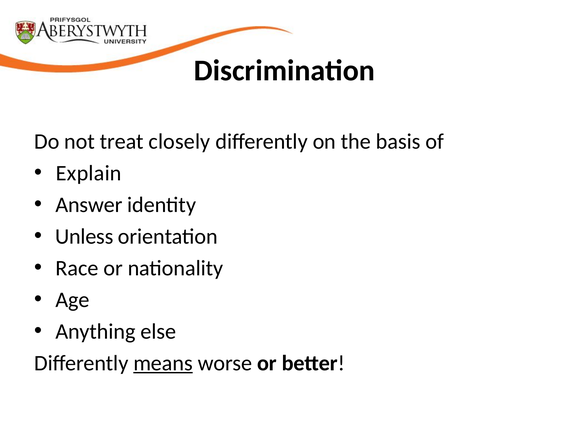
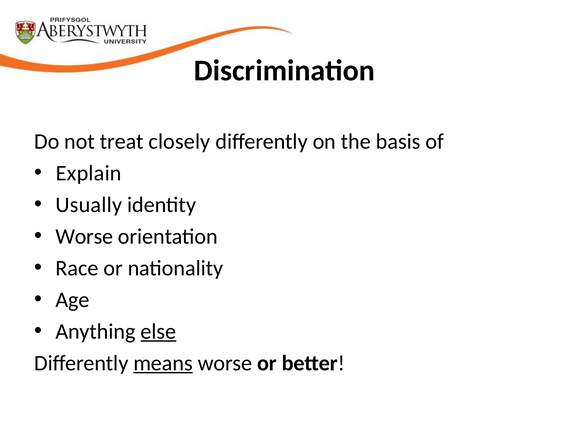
Answer: Answer -> Usually
Unless at (84, 236): Unless -> Worse
else underline: none -> present
